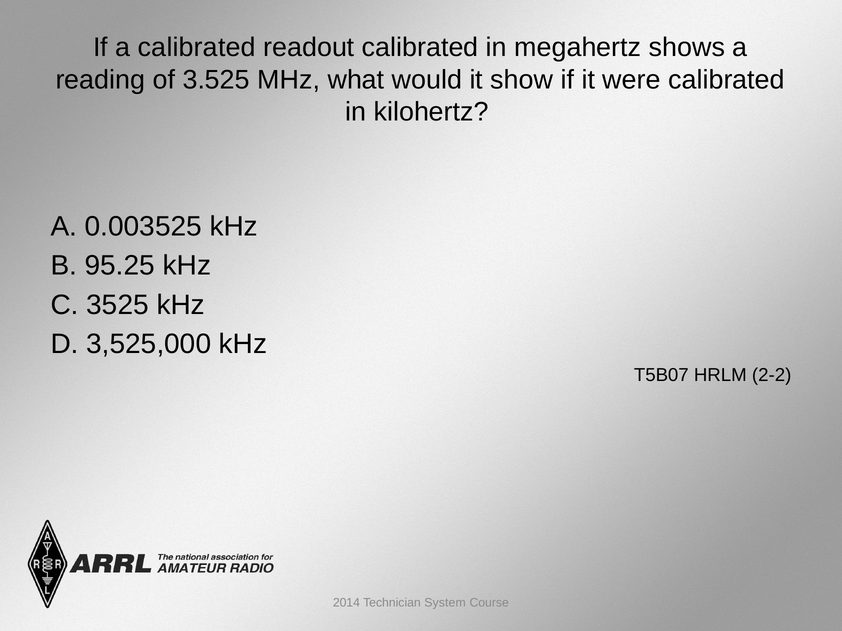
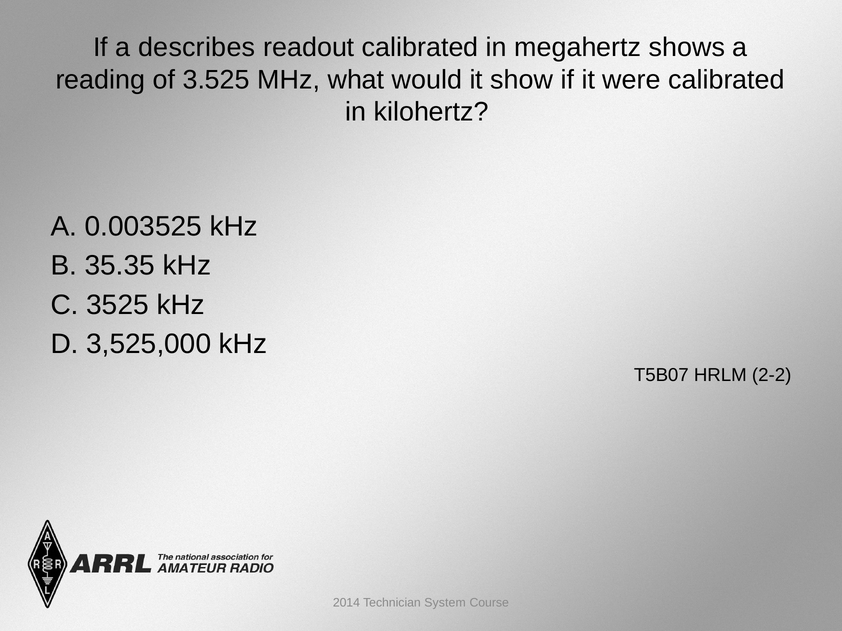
a calibrated: calibrated -> describes
95.25: 95.25 -> 35.35
